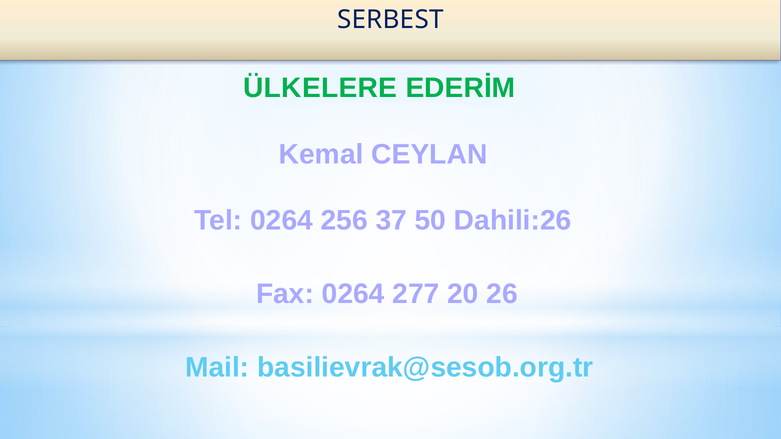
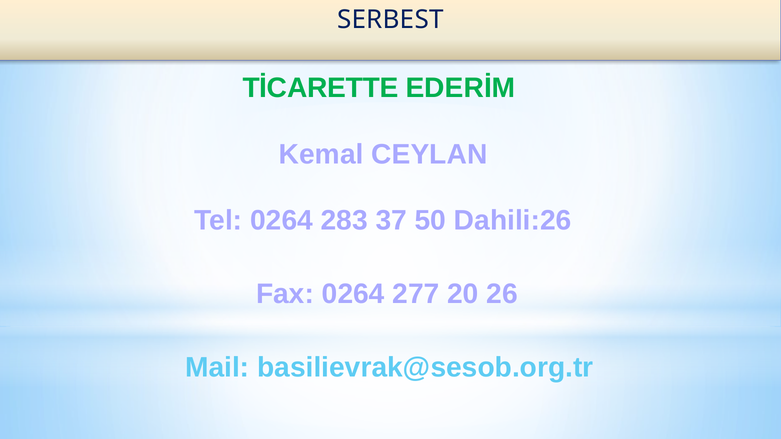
ÜLKELERE: ÜLKELERE -> TİCARETTE
256: 256 -> 283
